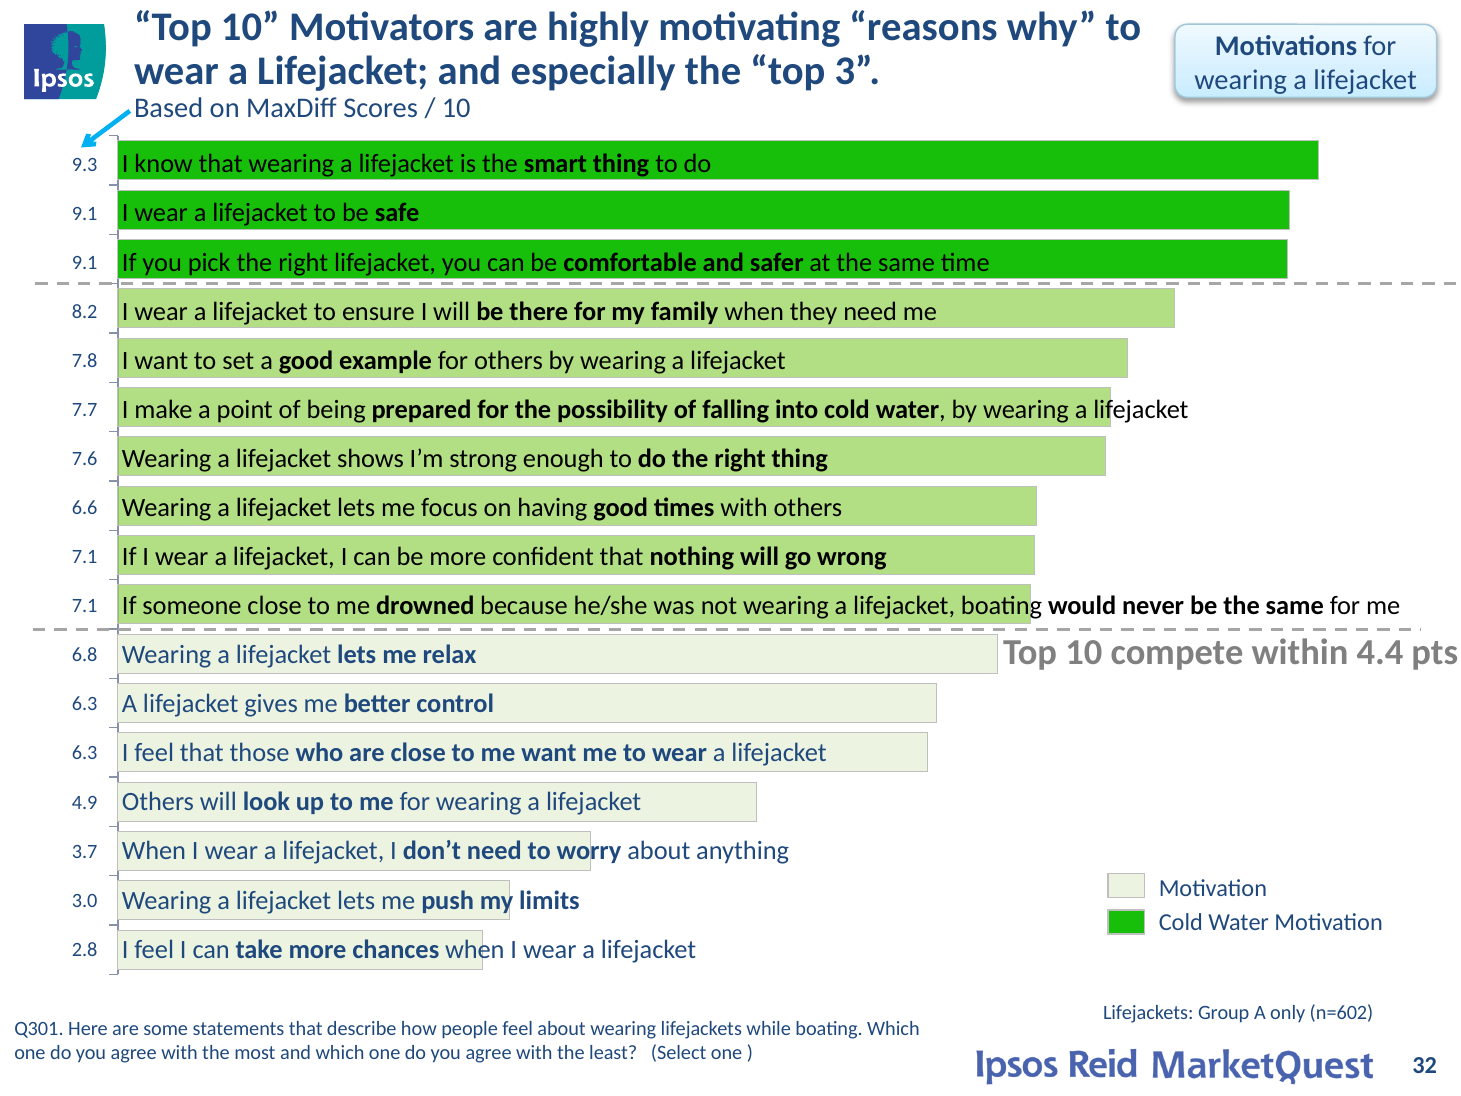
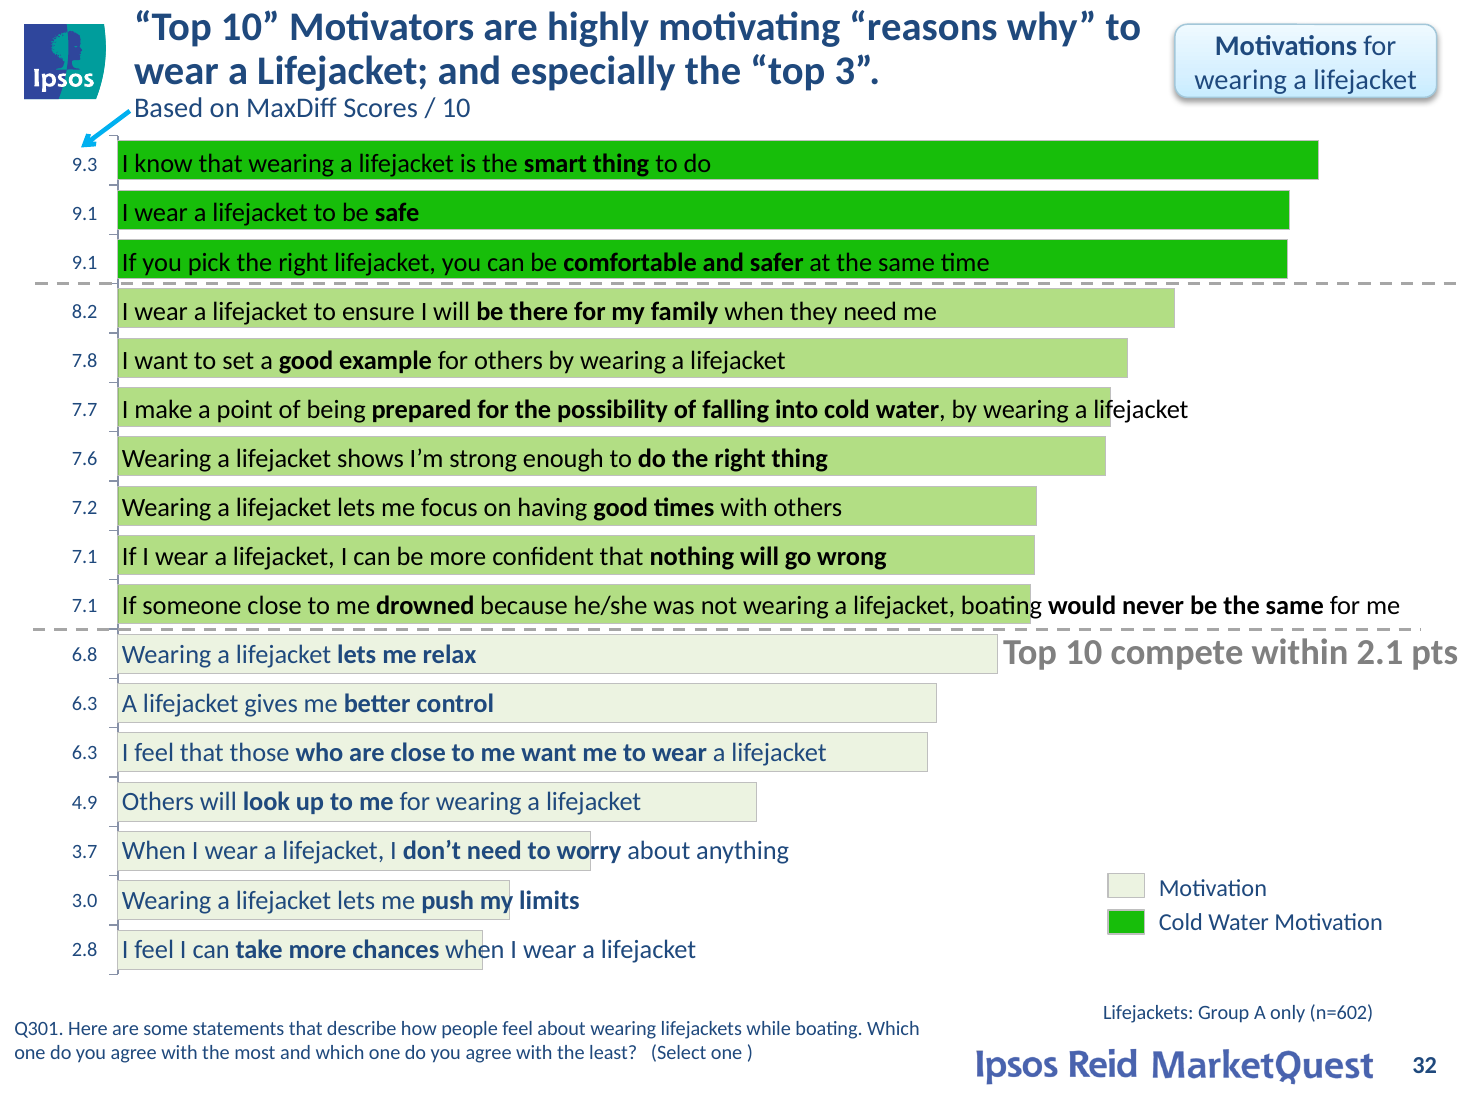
6.6: 6.6 -> 7.2
4.4: 4.4 -> 2.1
